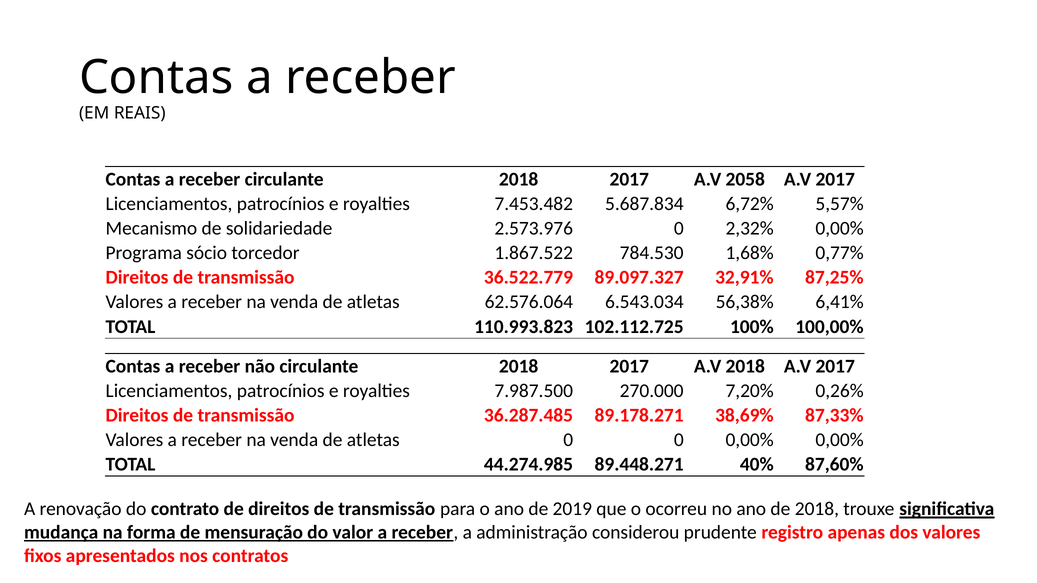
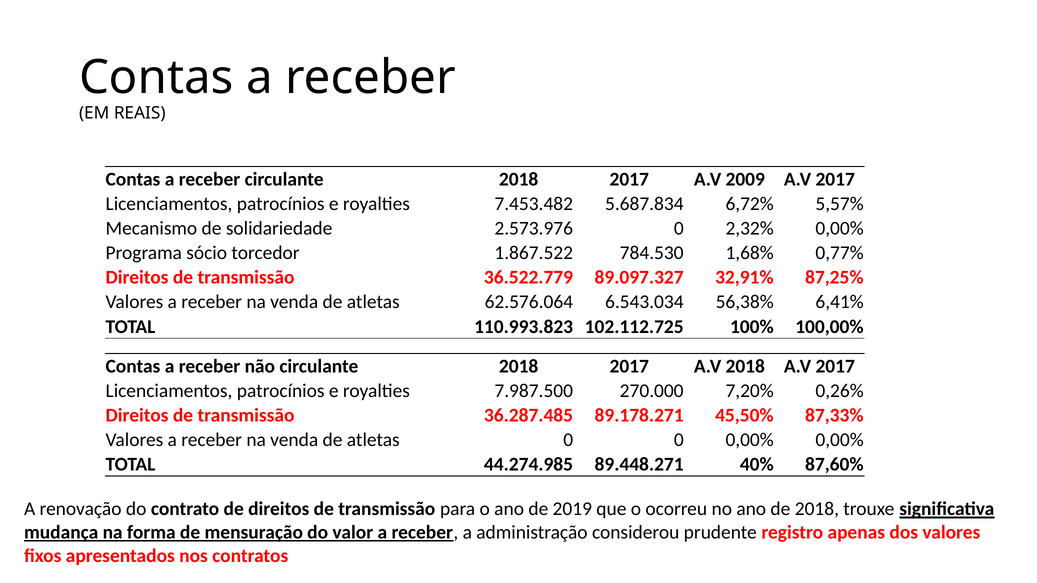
2058: 2058 -> 2009
38,69%: 38,69% -> 45,50%
